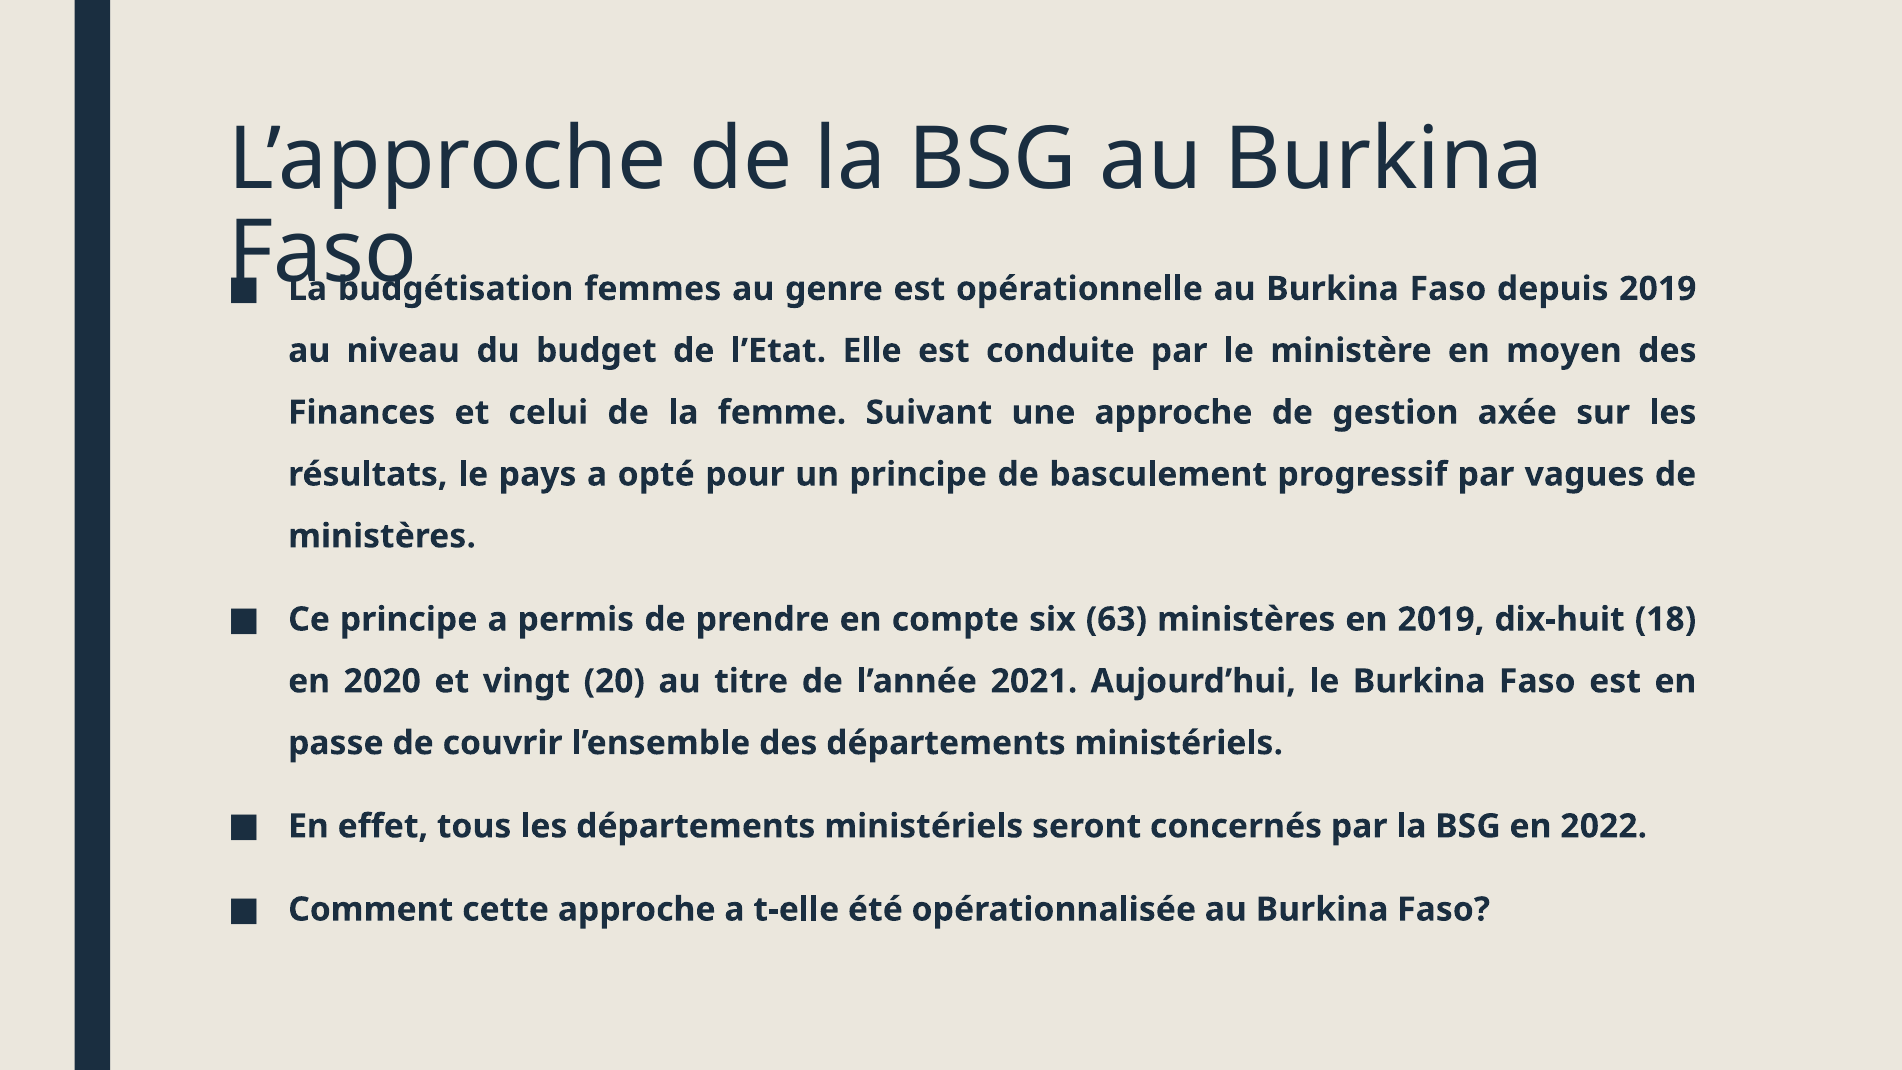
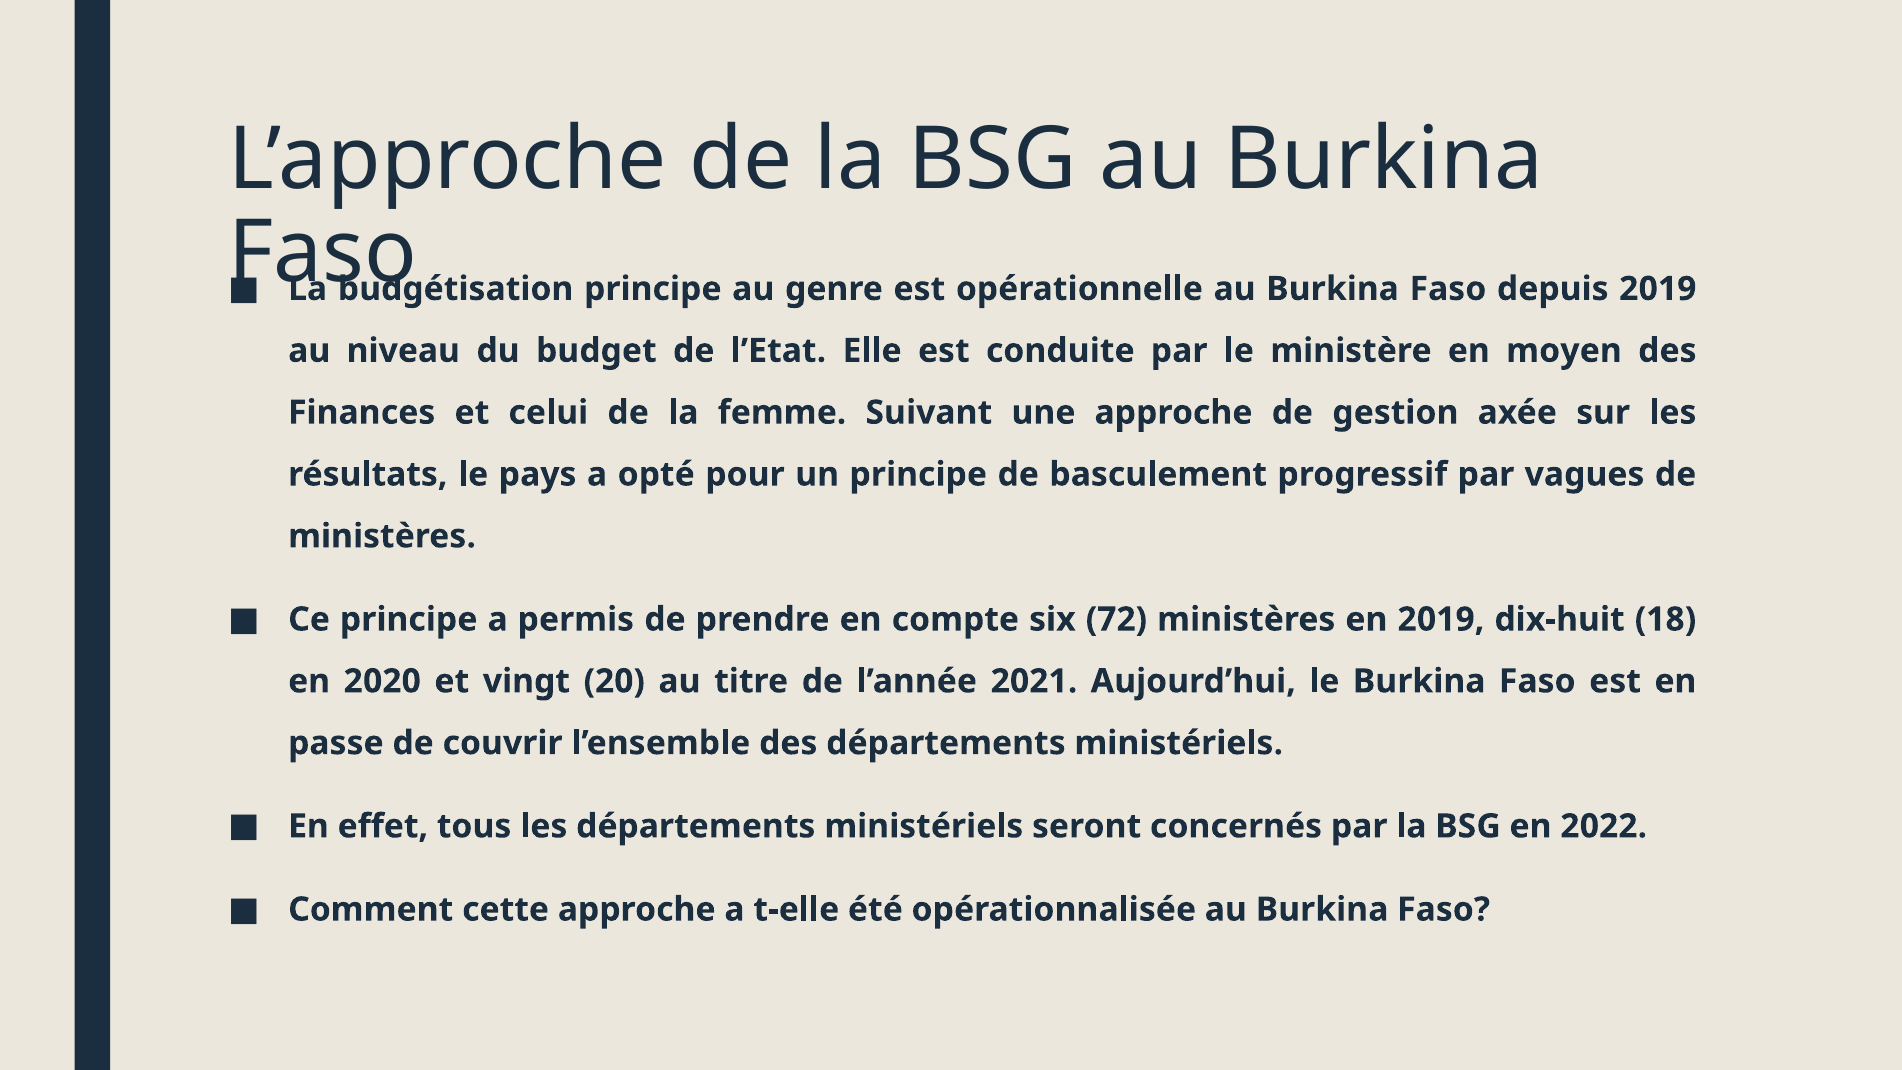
budgétisation femmes: femmes -> principe
63: 63 -> 72
